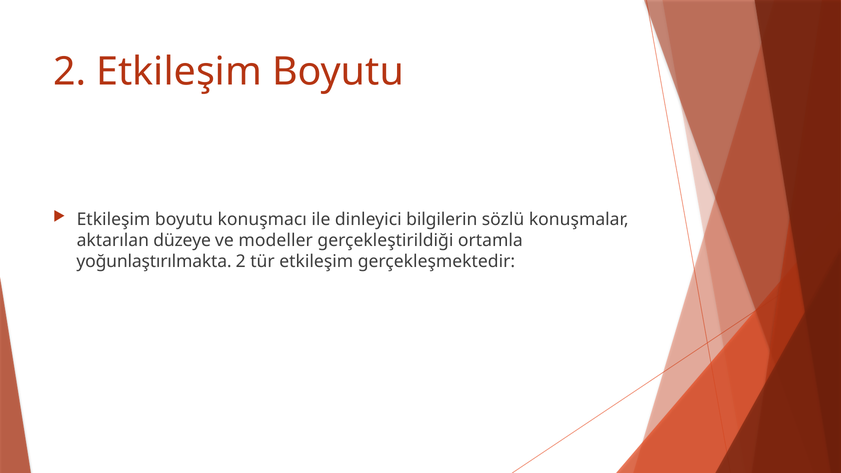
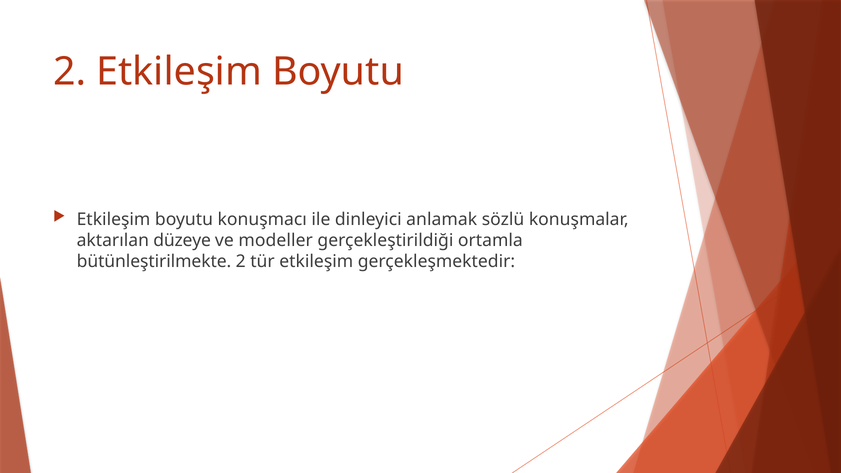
bilgilerin: bilgilerin -> anlamak
yoğunlaştırılmakta: yoğunlaştırılmakta -> bütünleştirilmekte
